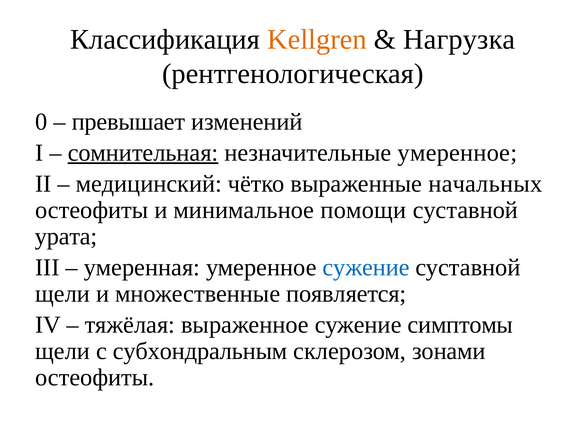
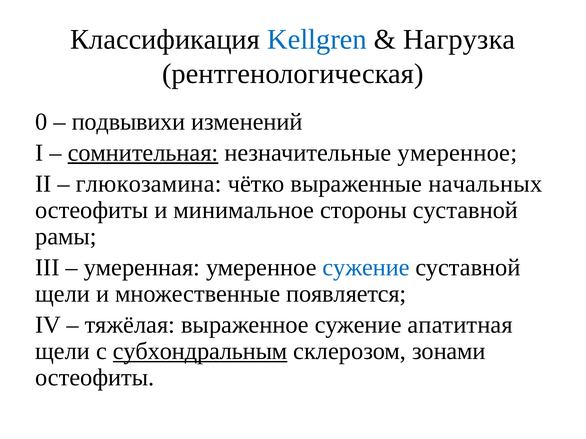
Kellgren colour: orange -> blue
превышает: превышает -> подвывихи
медицинский: медицинский -> глюкозамина
помощи: помощи -> стороны
урата: урата -> рамы
симптомы: симптомы -> апатитная
субхондральным underline: none -> present
